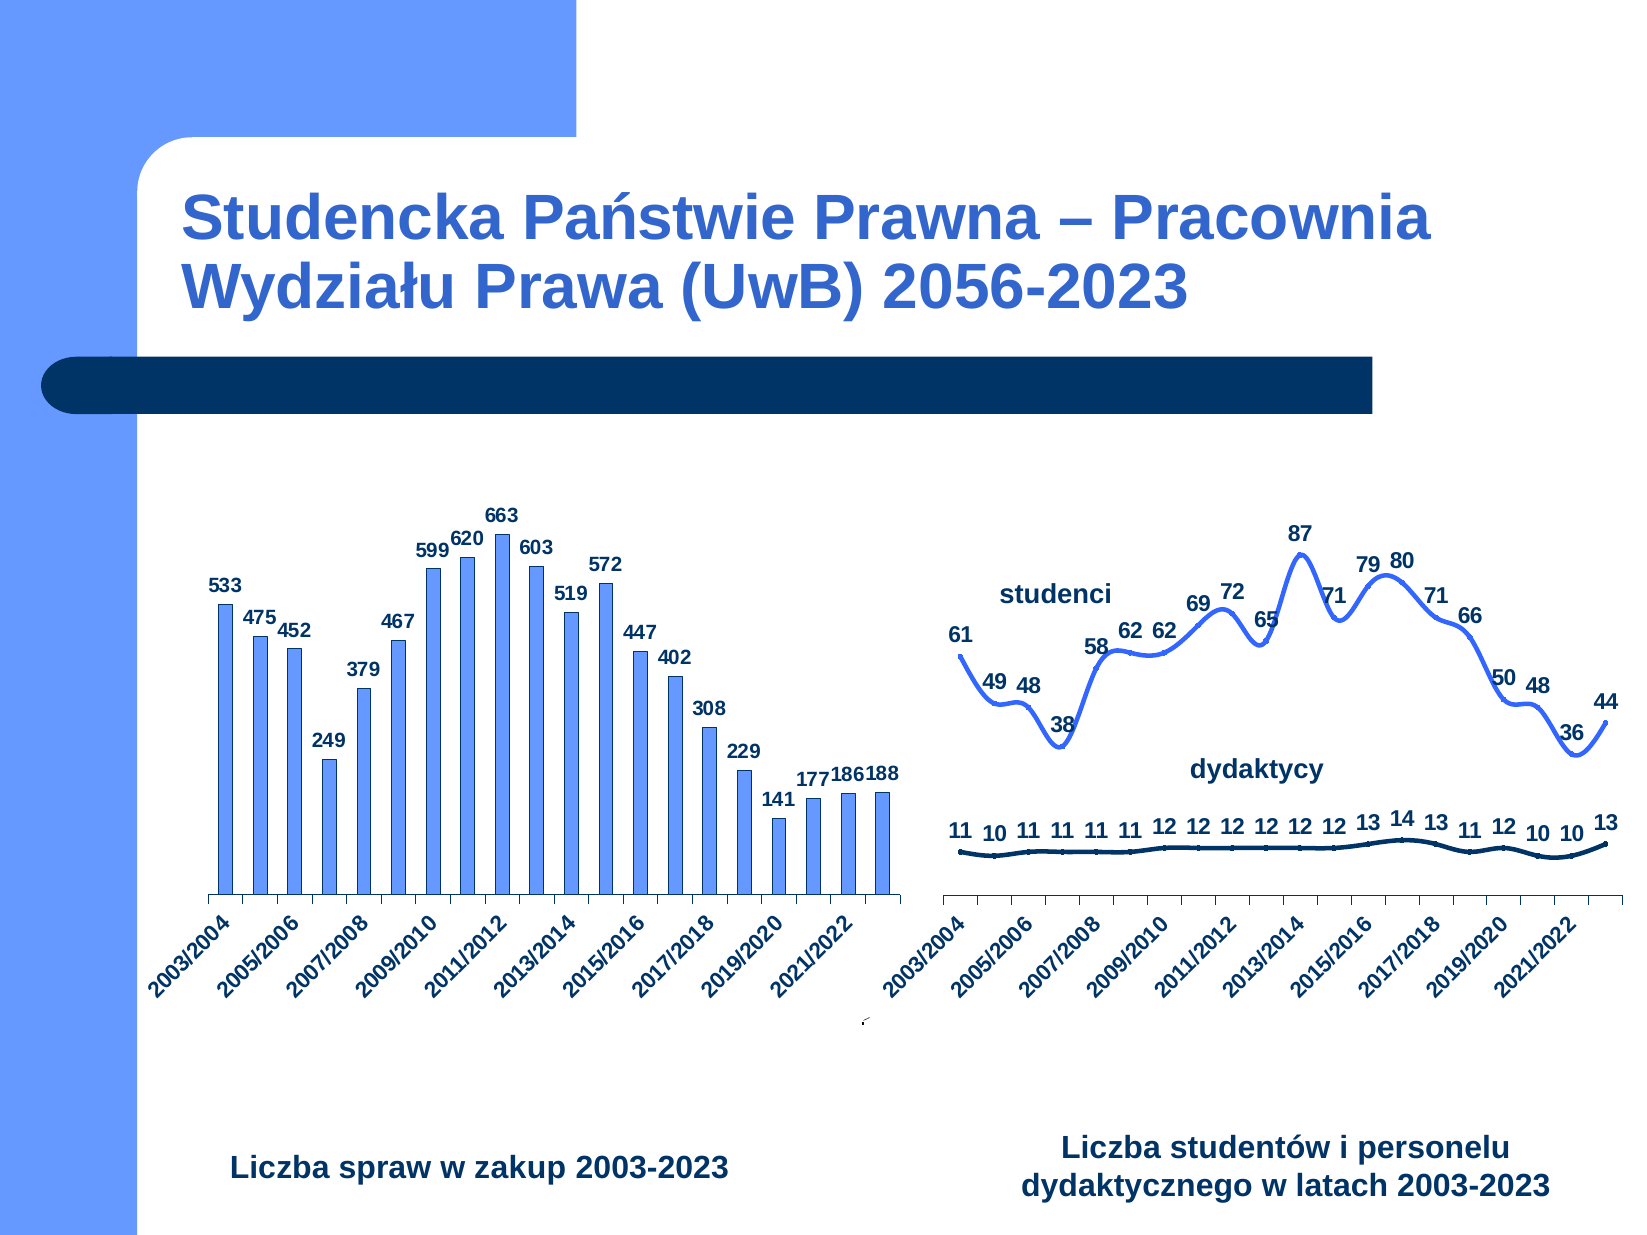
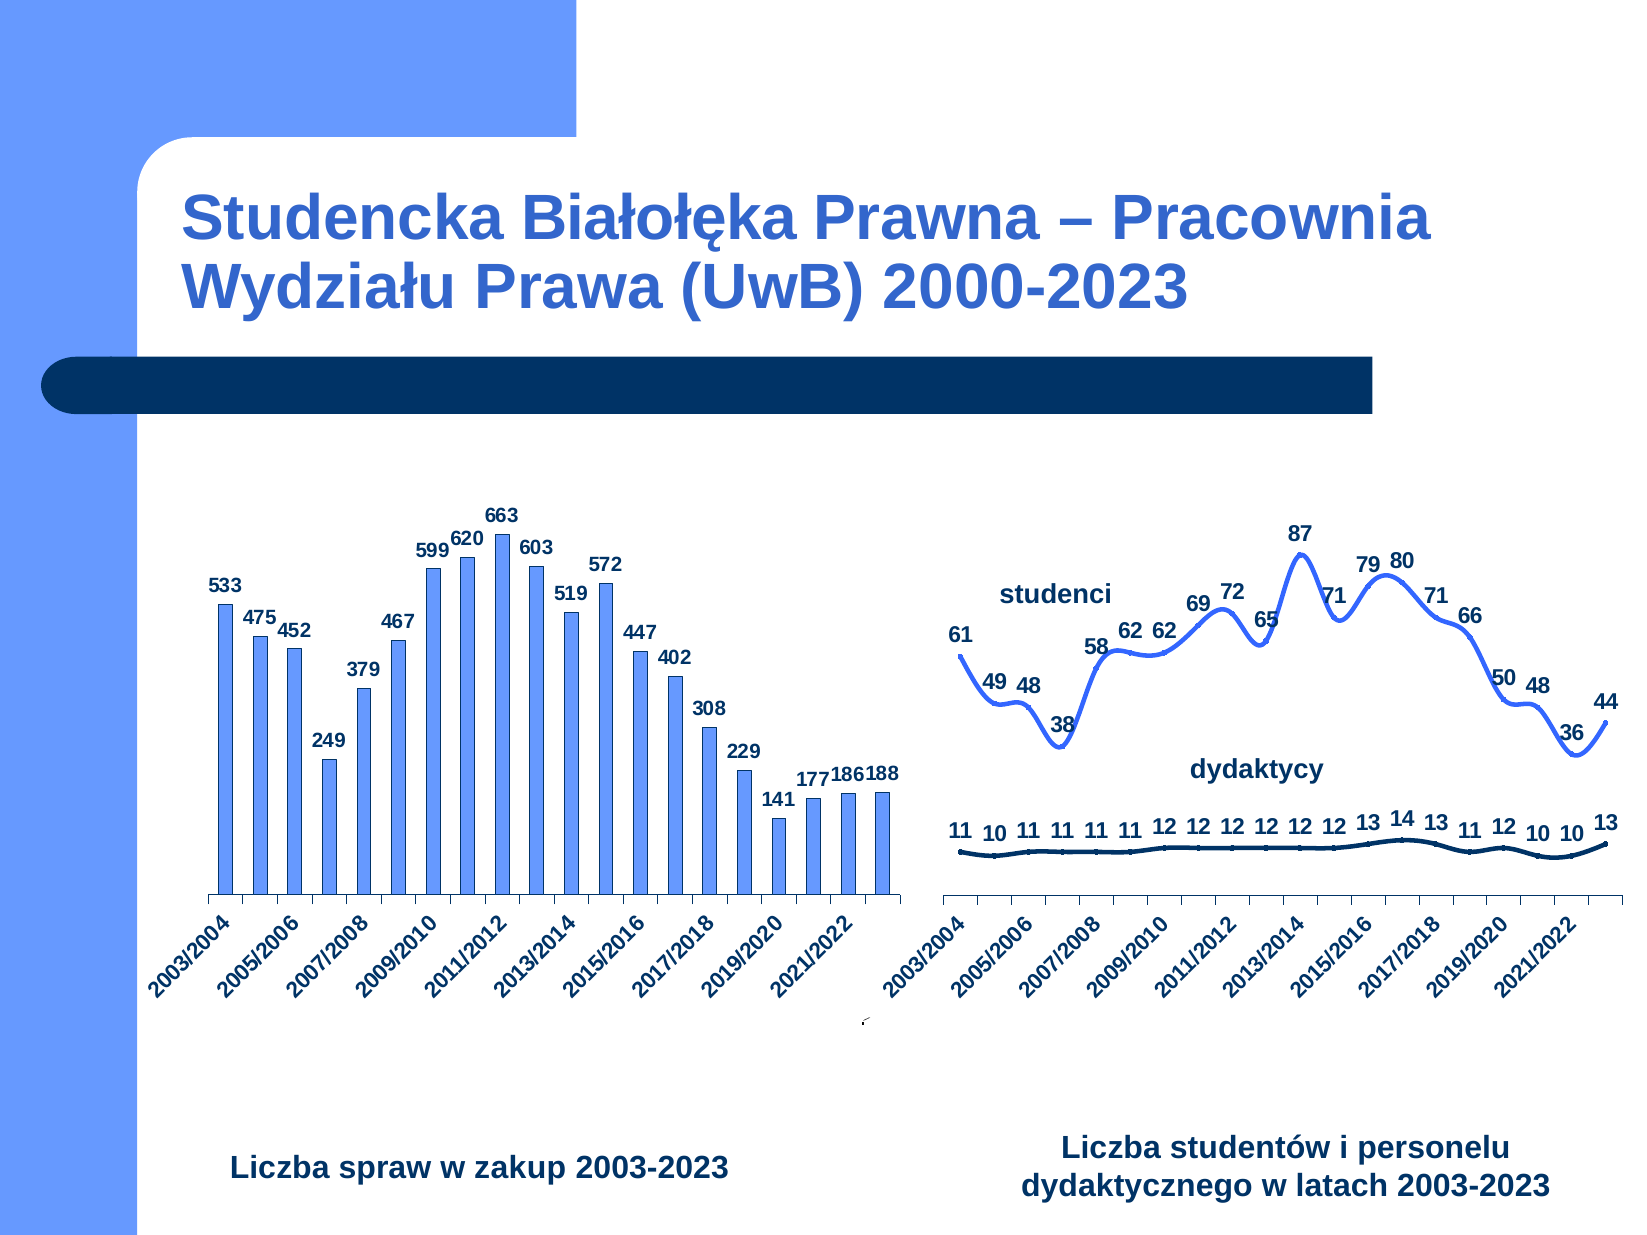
Państwie: Państwie -> Białołęka
2056-2023: 2056-2023 -> 2000-2023
